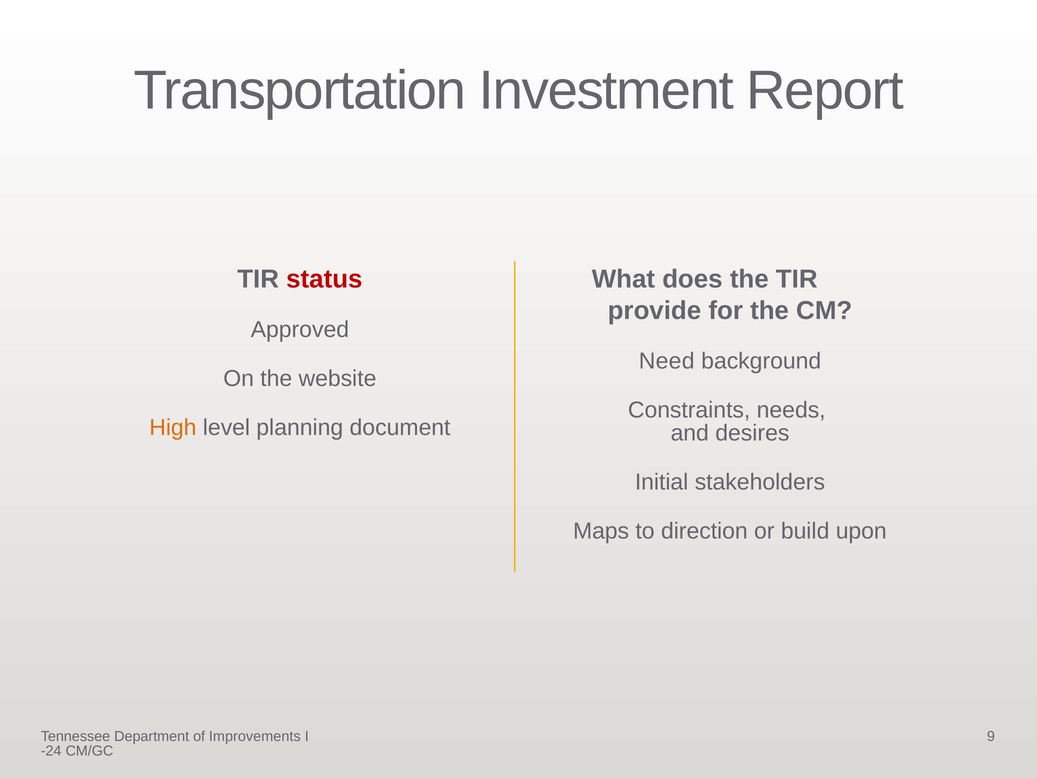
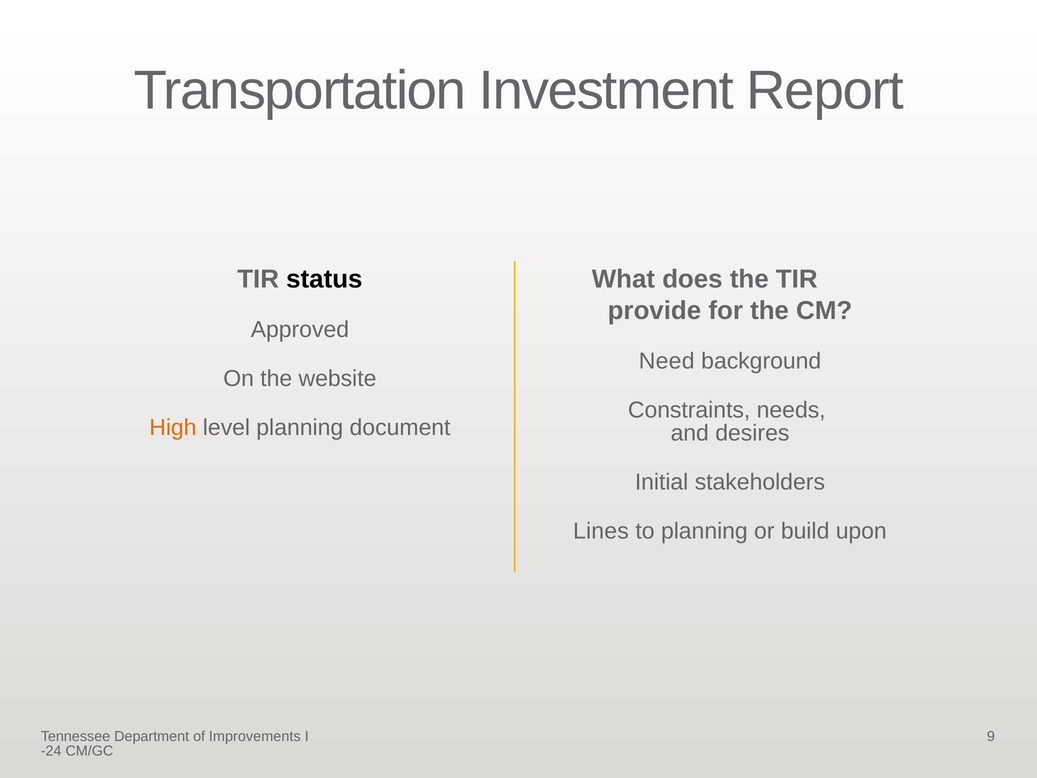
status colour: red -> black
Maps: Maps -> Lines
to direction: direction -> planning
